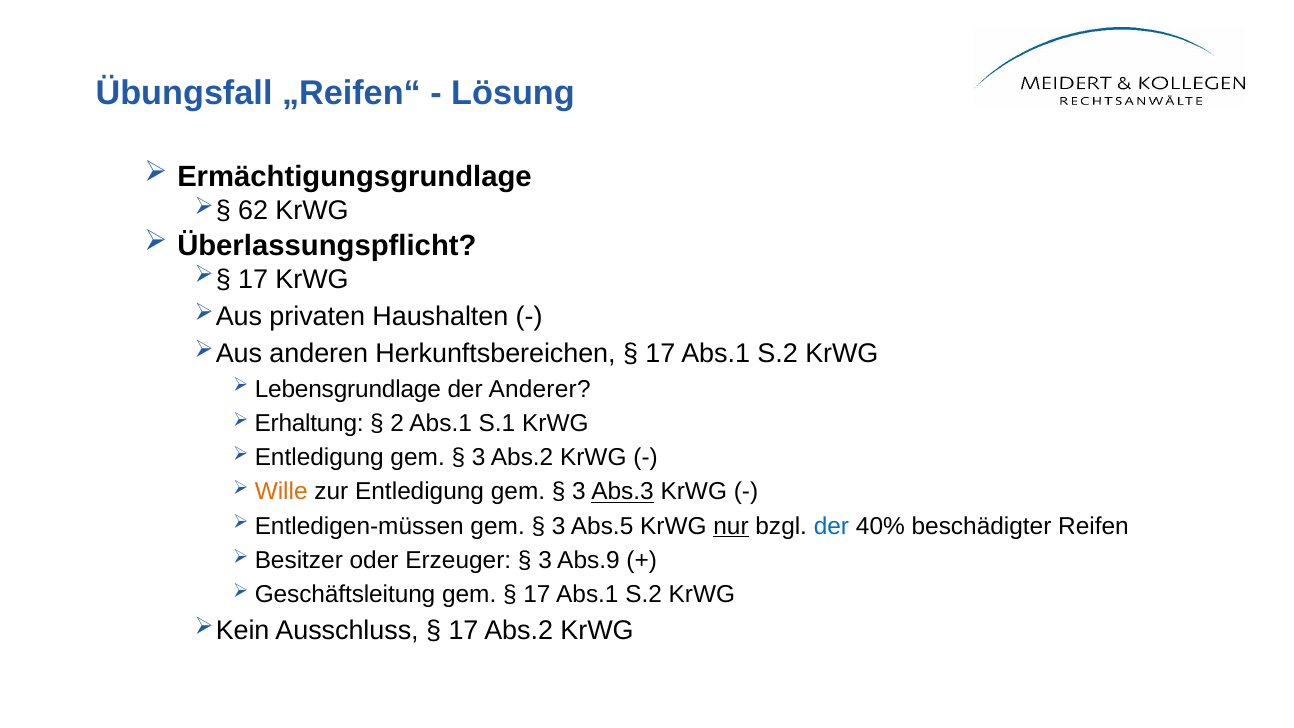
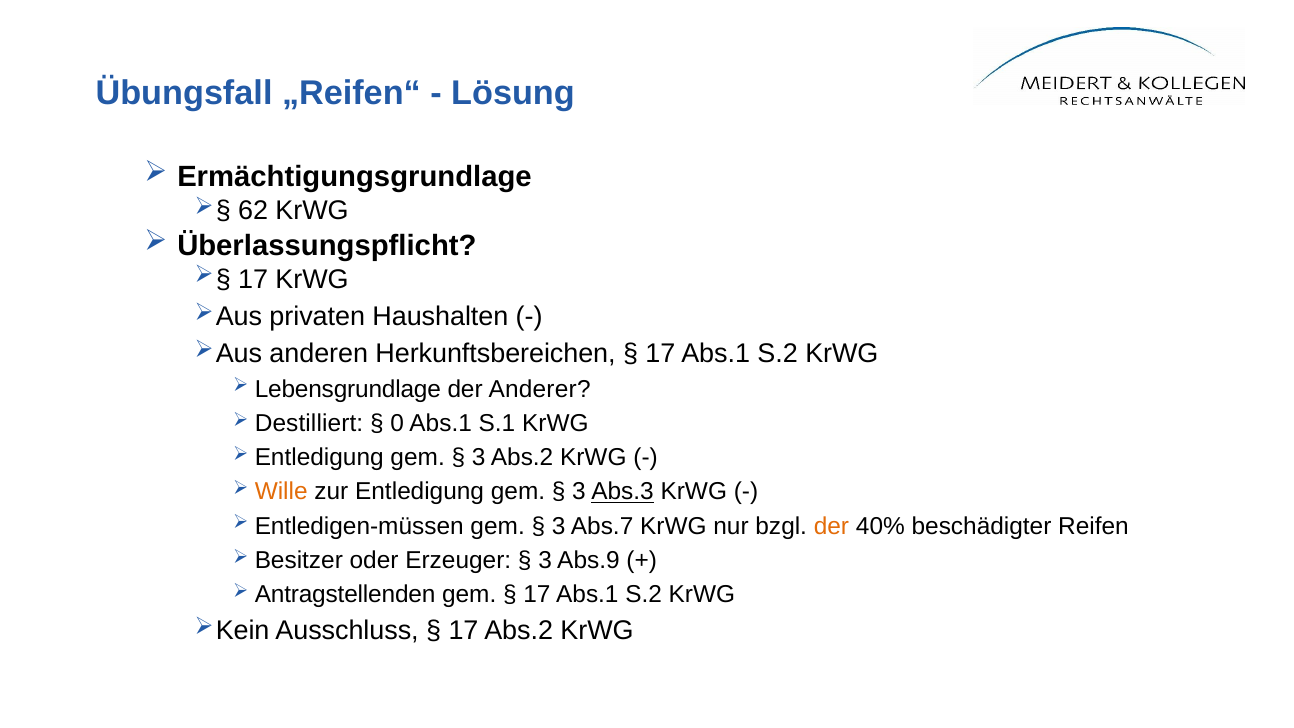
Erhaltung: Erhaltung -> Destilliert
2: 2 -> 0
Abs.5: Abs.5 -> Abs.7
nur underline: present -> none
der at (831, 526) colour: blue -> orange
Geschäftsleitung: Geschäftsleitung -> Antragstellenden
